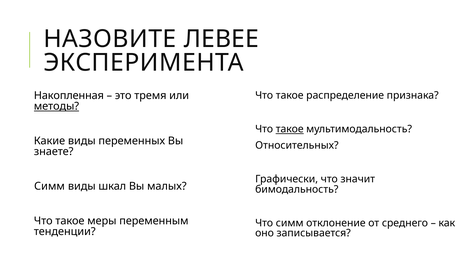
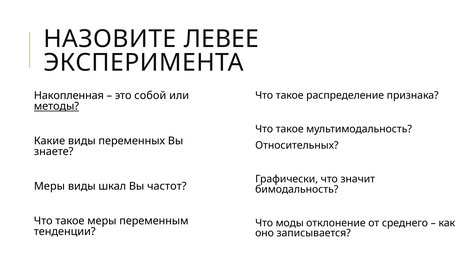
тремя: тремя -> собой
такое at (290, 129) underline: present -> none
Симм at (49, 186): Симм -> Меры
малых: малых -> частот
Что симм: симм -> моды
